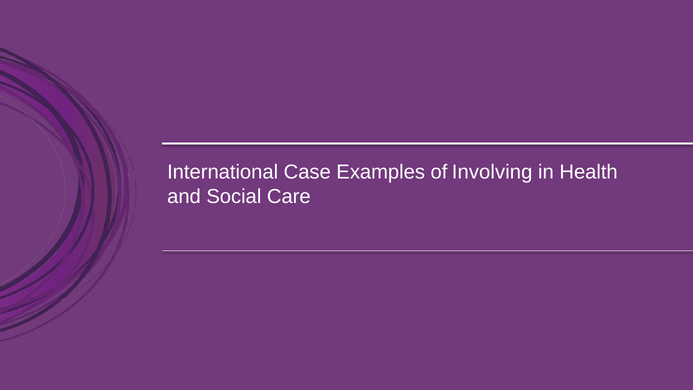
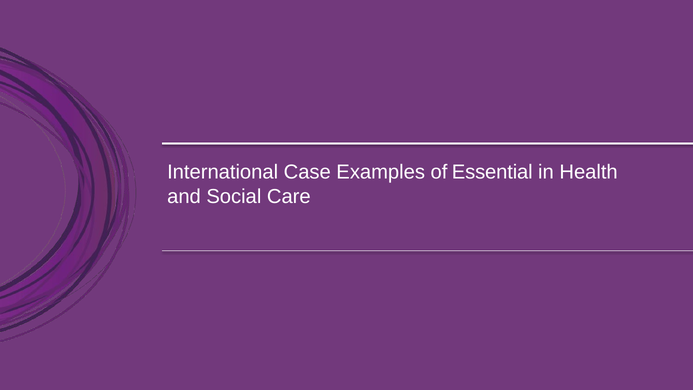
Involving: Involving -> Essential
